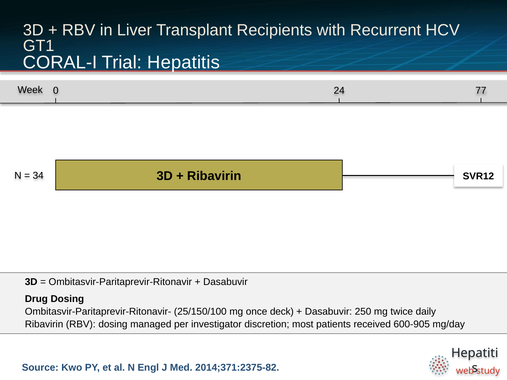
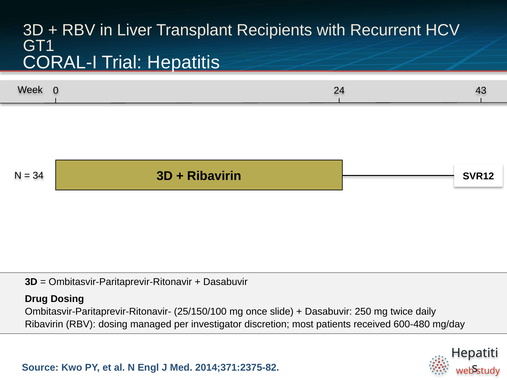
77: 77 -> 43
deck: deck -> slide
600-905: 600-905 -> 600-480
